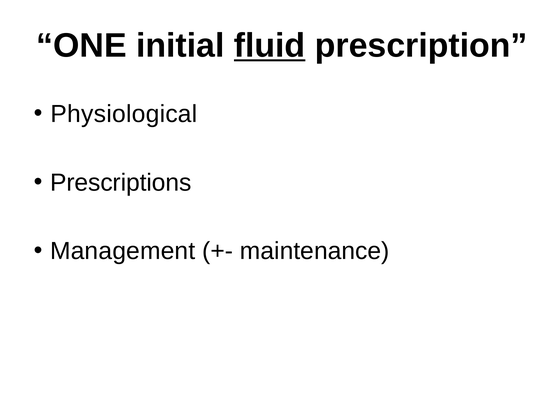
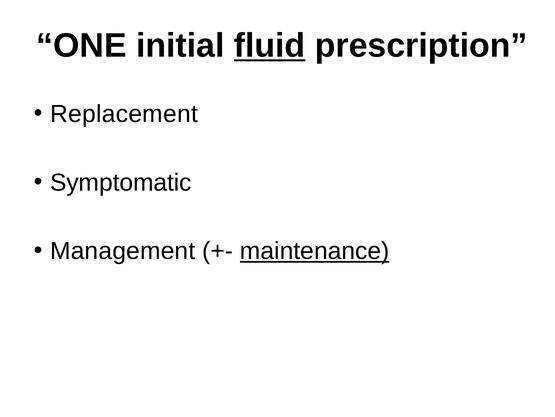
Physiological: Physiological -> Replacement
Prescriptions: Prescriptions -> Symptomatic
maintenance underline: none -> present
